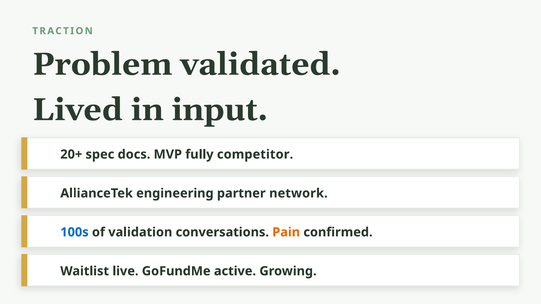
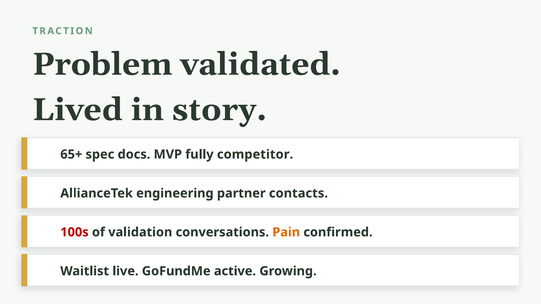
input: input -> story
20+: 20+ -> 65+
network: network -> contacts
100s colour: blue -> red
